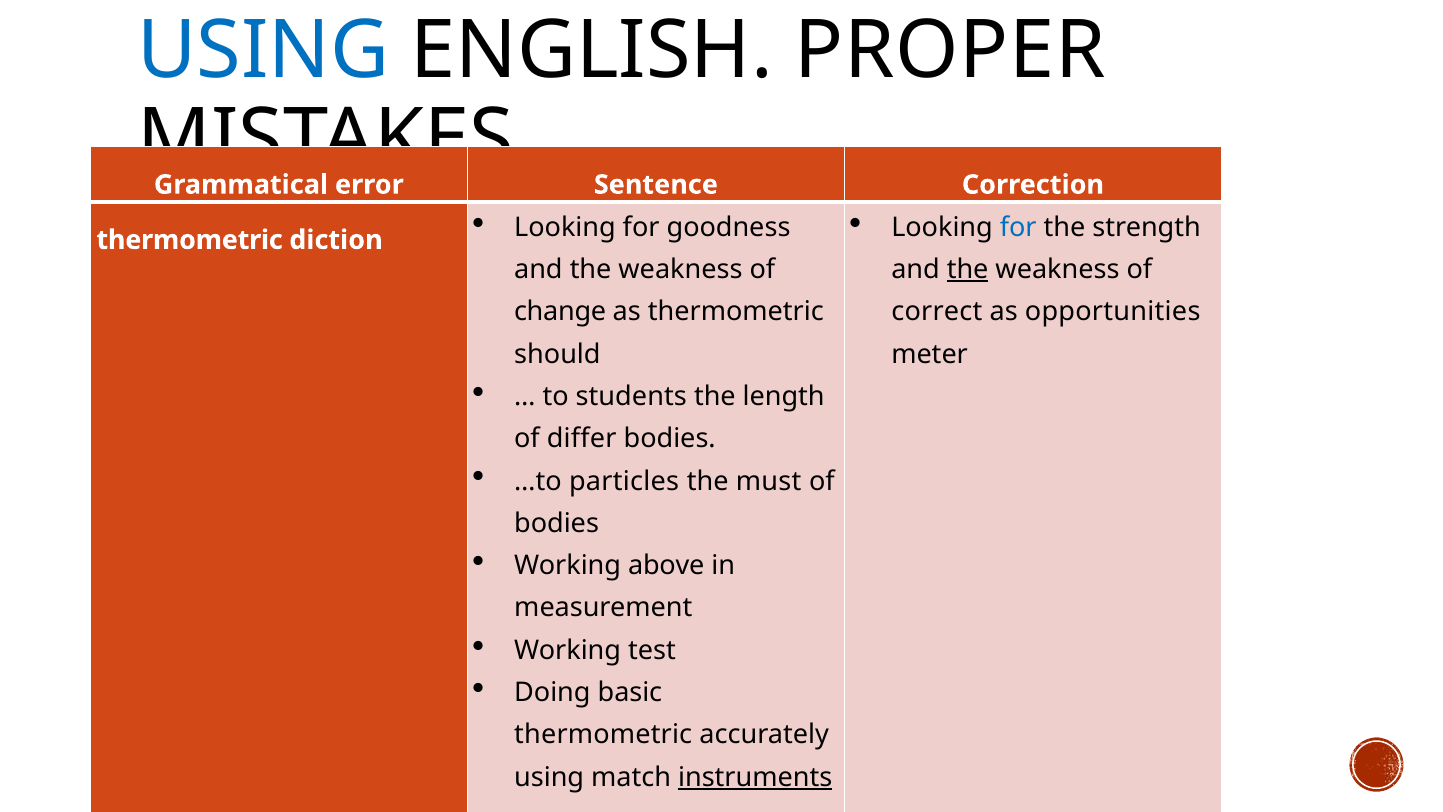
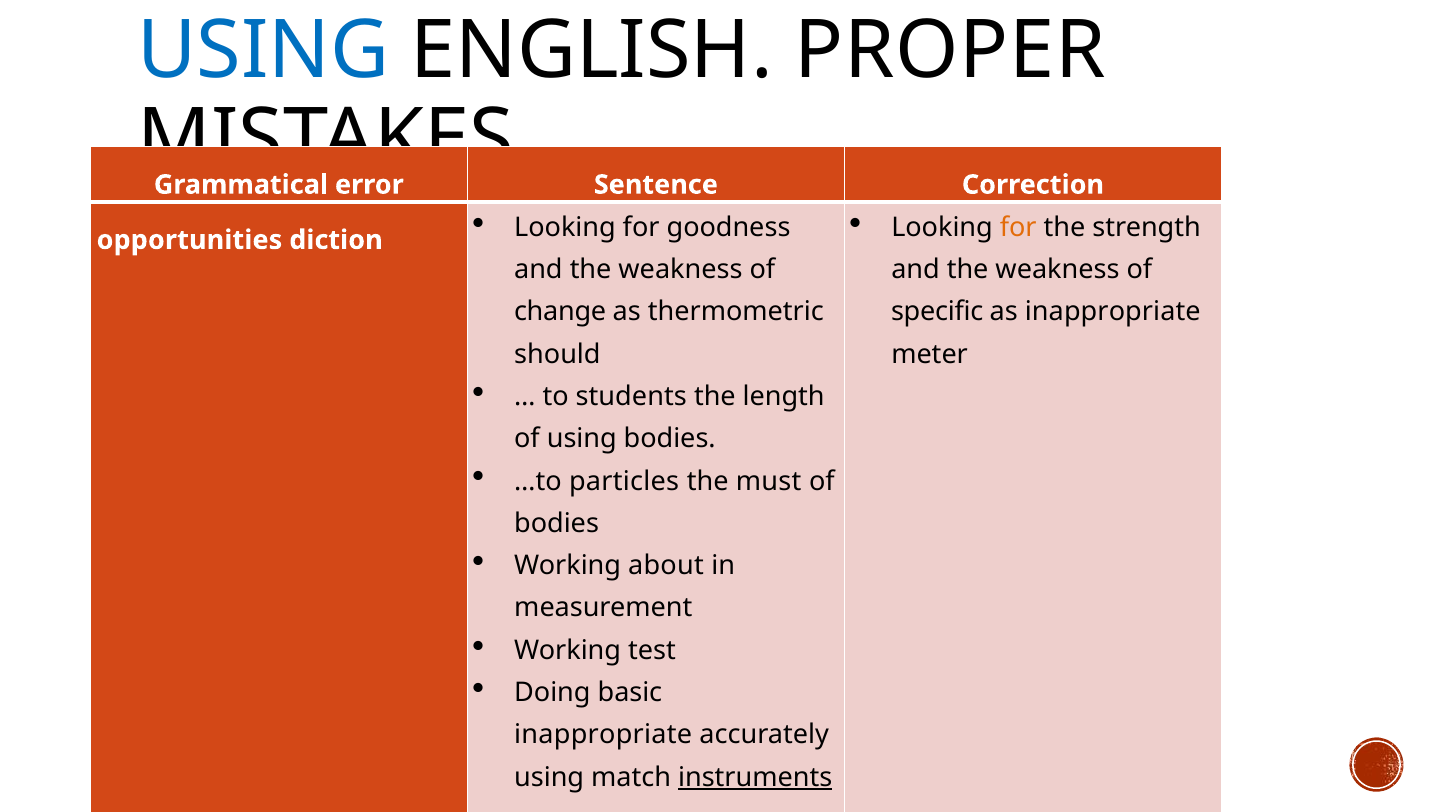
for at (1018, 227) colour: blue -> orange
thermometric at (190, 240): thermometric -> opportunities
the at (968, 269) underline: present -> none
correct: correct -> specific
as opportunities: opportunities -> inappropriate
of differ: differ -> using
above: above -> about
thermometric at (603, 735): thermometric -> inappropriate
